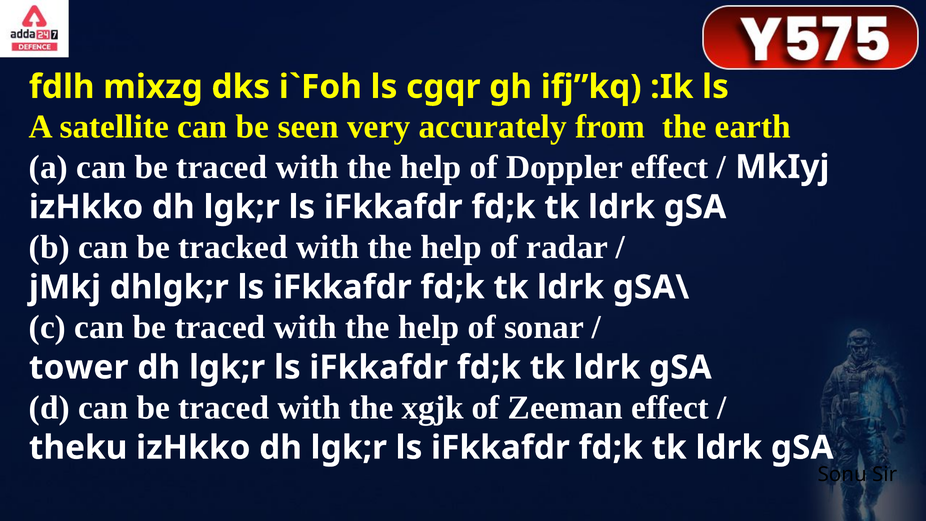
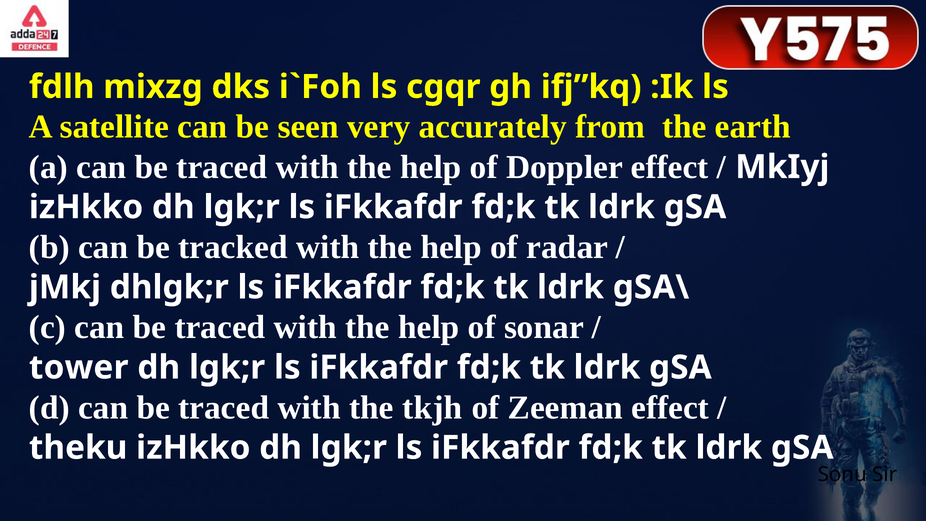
xgjk: xgjk -> tkjh
